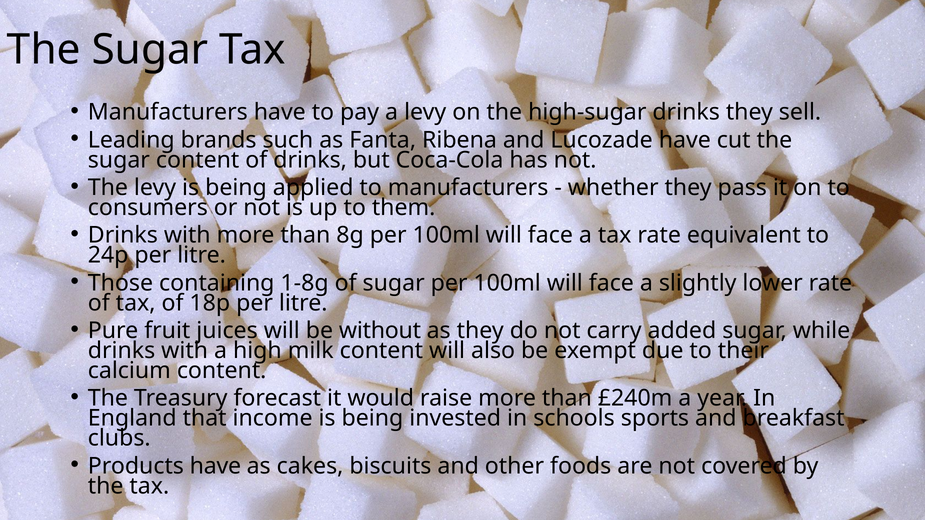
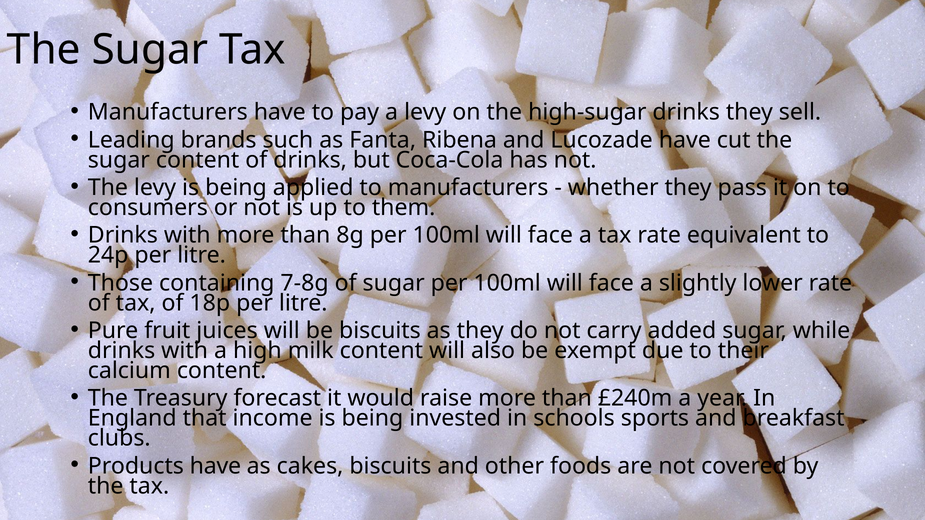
1-8g: 1-8g -> 7-8g
be without: without -> biscuits
